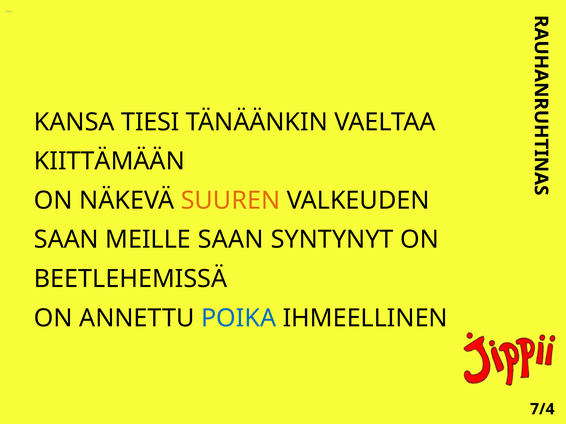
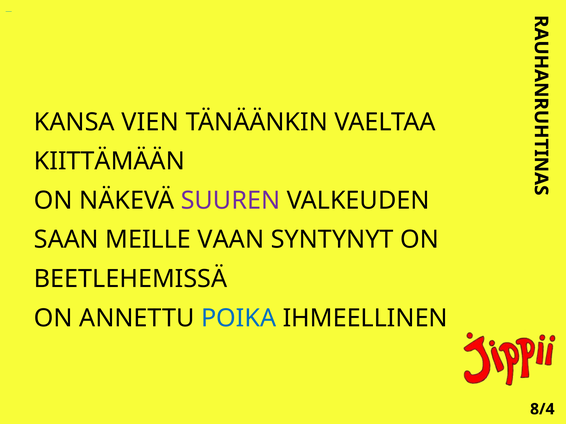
TIESI: TIESI -> VIEN
SUUREN colour: orange -> purple
MEILLE SAAN: SAAN -> VAAN
7/4: 7/4 -> 8/4
